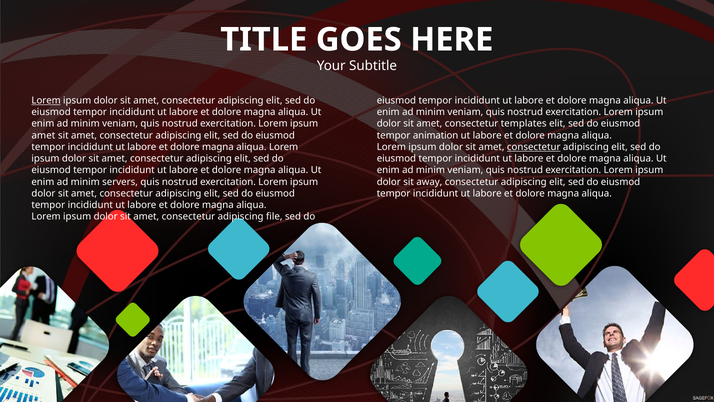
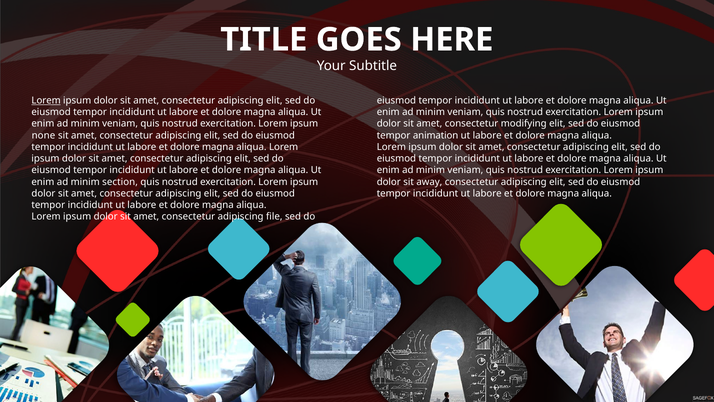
templates: templates -> modifying
amet at (43, 135): amet -> none
consectetur at (534, 147) underline: present -> none
servers: servers -> section
